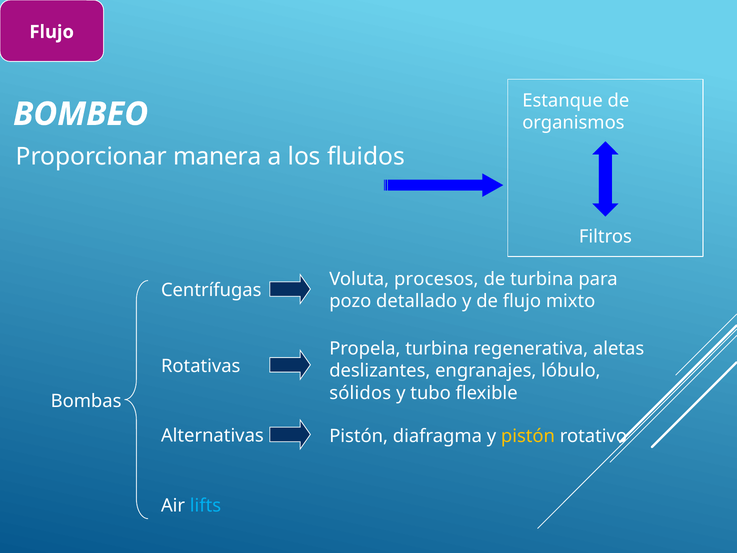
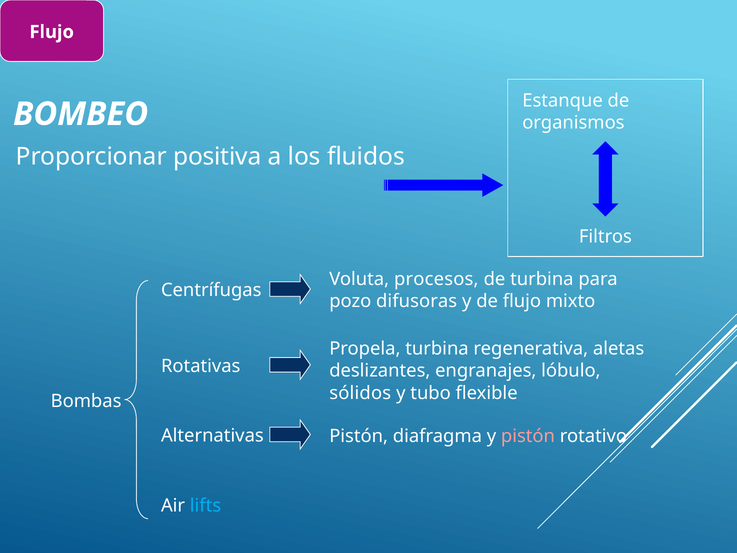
manera: manera -> positiva
detallado: detallado -> difusoras
pistón at (528, 436) colour: yellow -> pink
